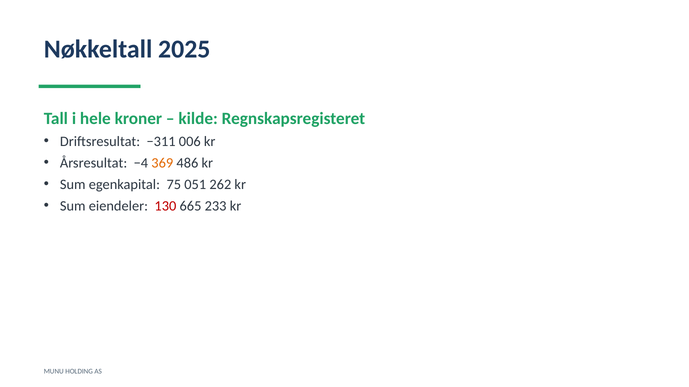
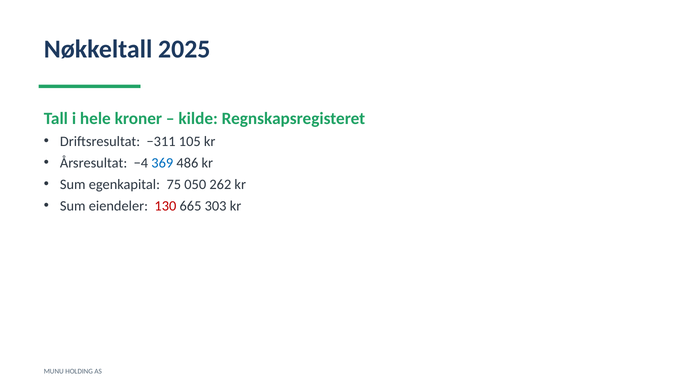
006: 006 -> 105
369 colour: orange -> blue
051: 051 -> 050
233: 233 -> 303
